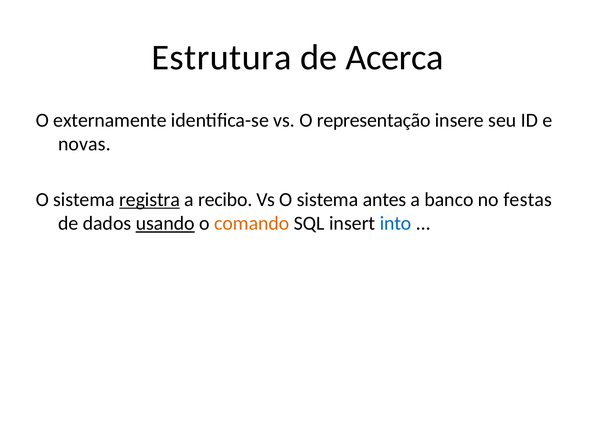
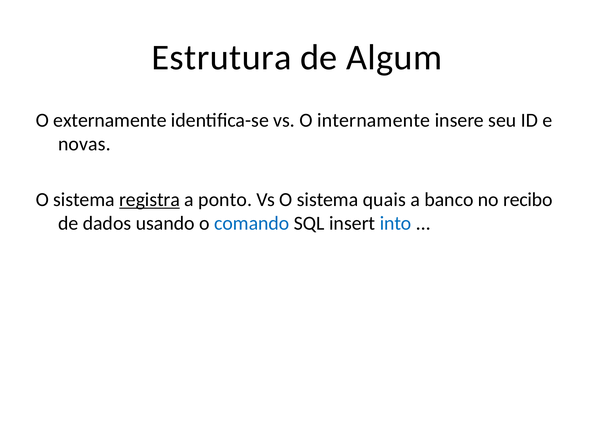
Acerca: Acerca -> Algum
representação: representação -> internamente
recibo: recibo -> ponto
antes: antes -> quais
festas: festas -> recibo
usando underline: present -> none
comando colour: orange -> blue
